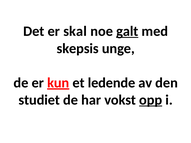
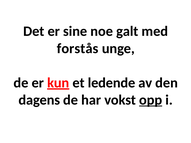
skal: skal -> sine
galt underline: present -> none
skepsis: skepsis -> forstås
studiet: studiet -> dagens
